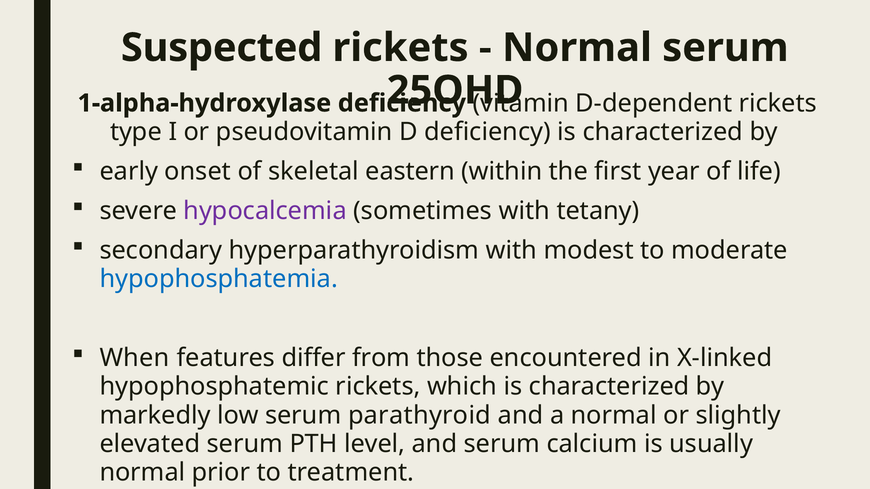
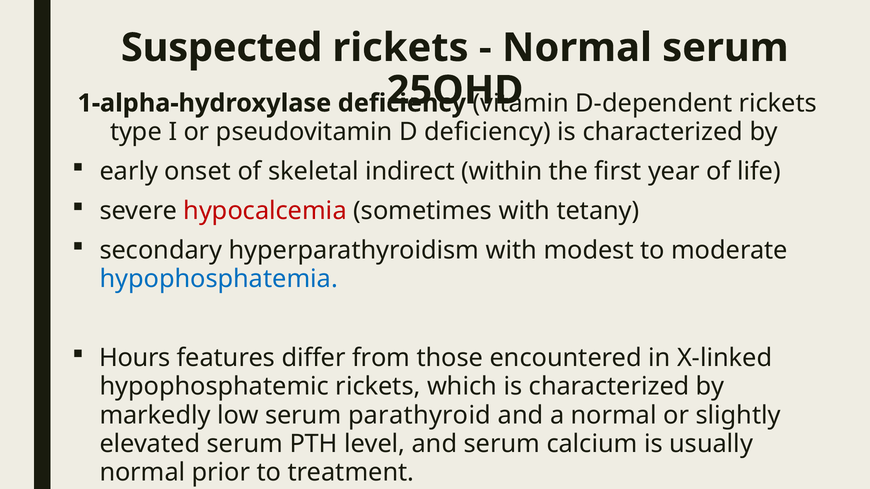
eastern: eastern -> indirect
hypocalcemia colour: purple -> red
When: When -> Hours
